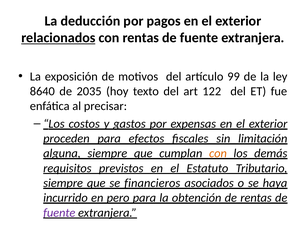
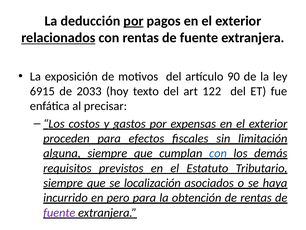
por at (134, 21) underline: none -> present
99: 99 -> 90
8640: 8640 -> 6915
2035: 2035 -> 2033
con at (218, 153) colour: orange -> blue
financieros: financieros -> localización
